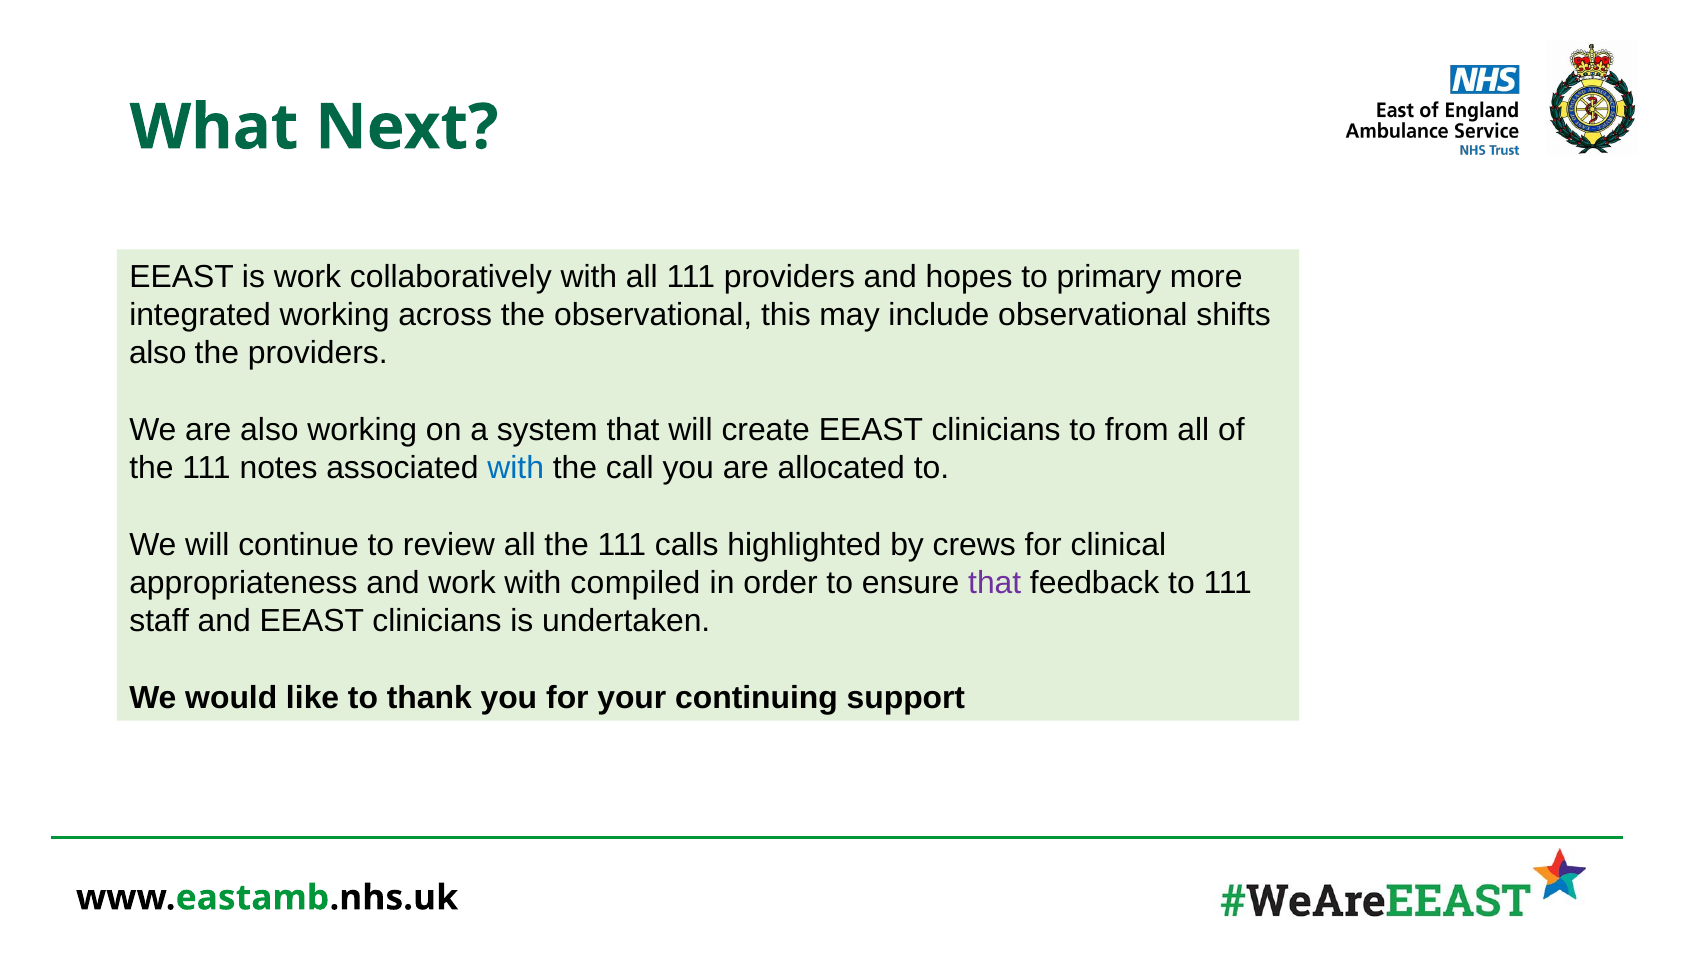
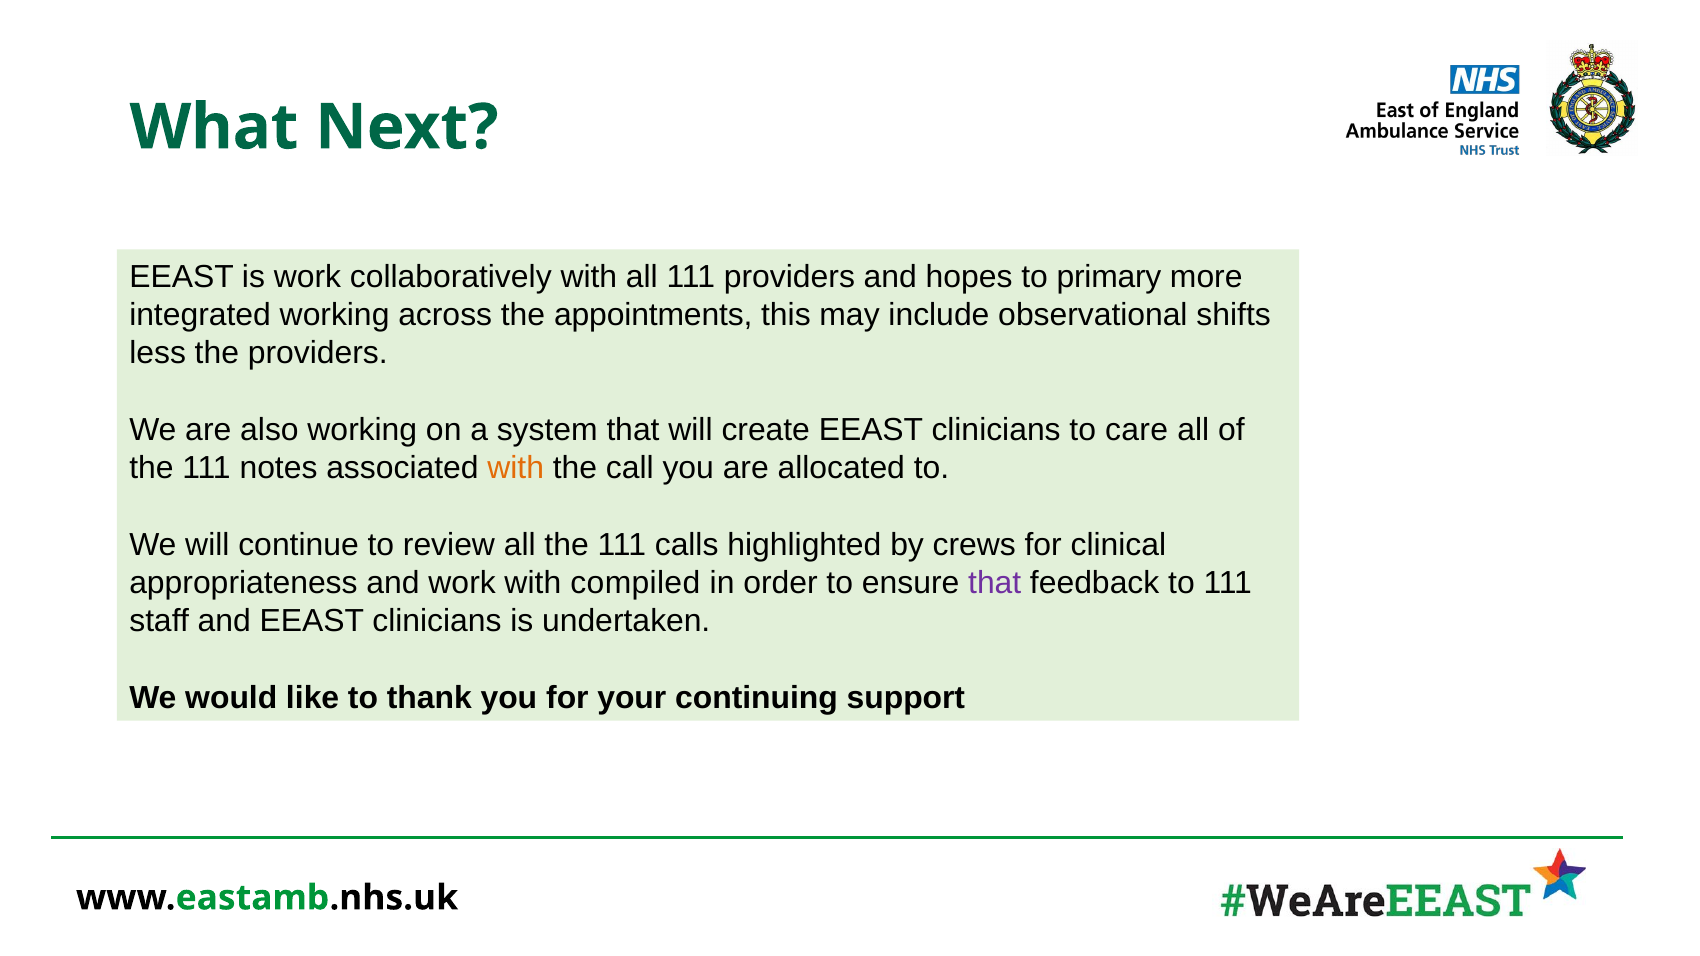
the observational: observational -> appointments
also at (158, 353): also -> less
from: from -> care
with at (516, 468) colour: blue -> orange
